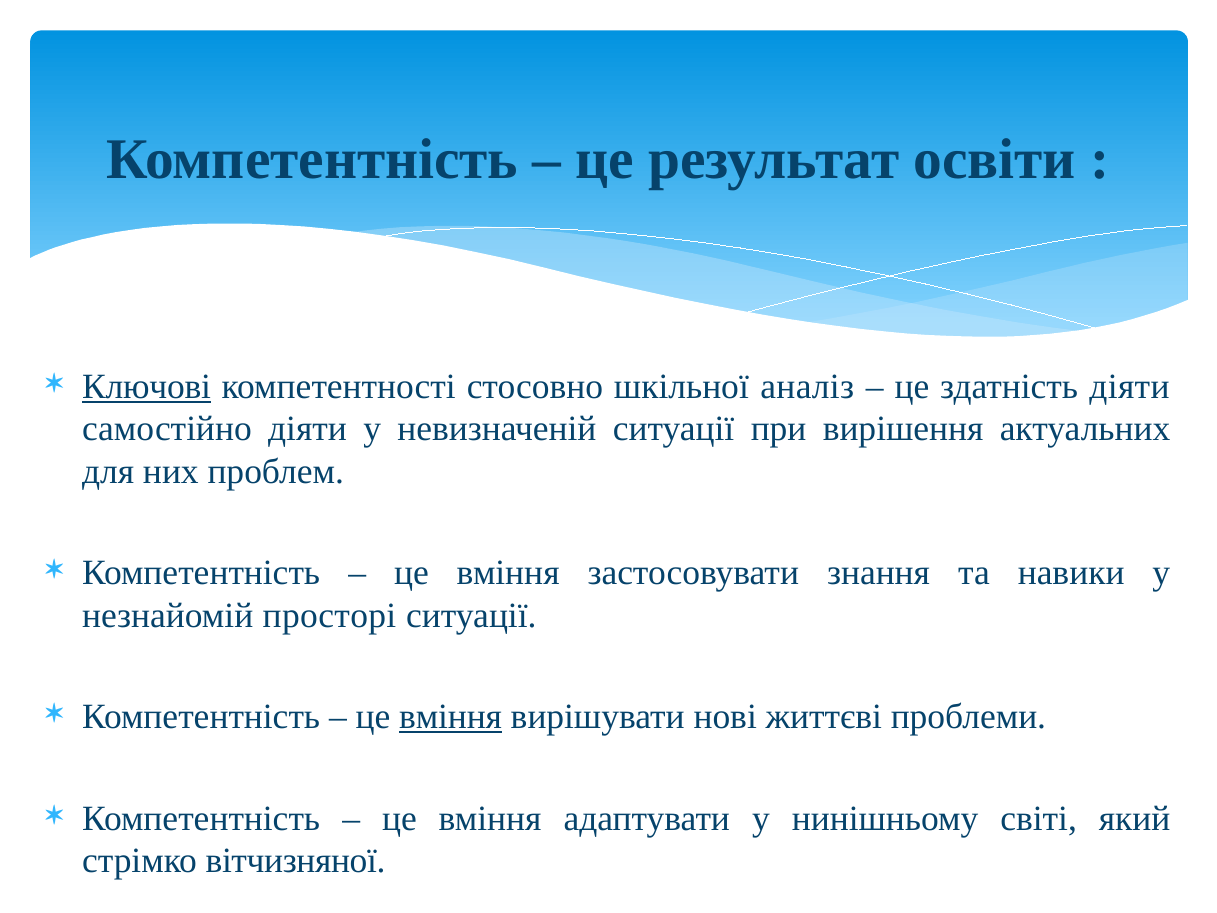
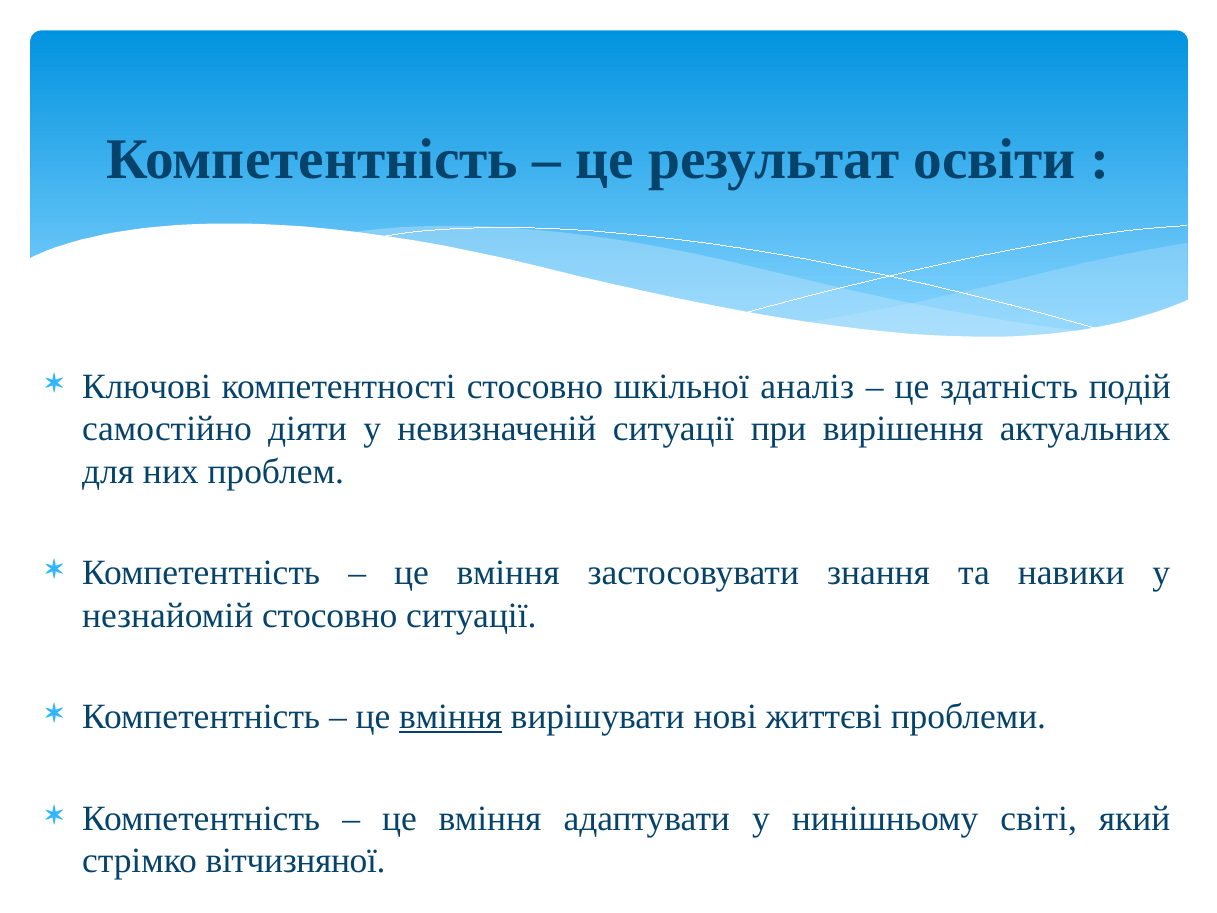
Ключові underline: present -> none
здатність діяти: діяти -> подій
незнайомій просторі: просторі -> стосовно
